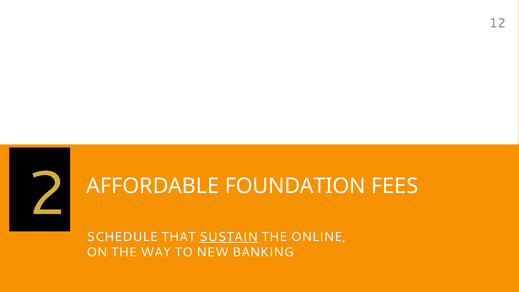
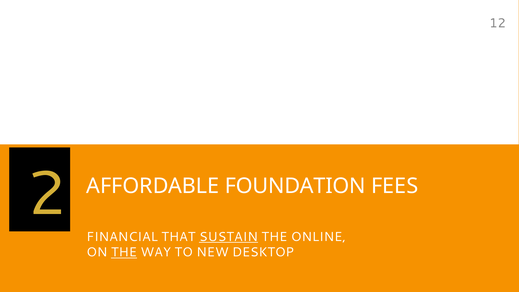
SCHEDULE: SCHEDULE -> FINANCIAL
THE at (124, 252) underline: none -> present
BANKING: BANKING -> DESKTOP
